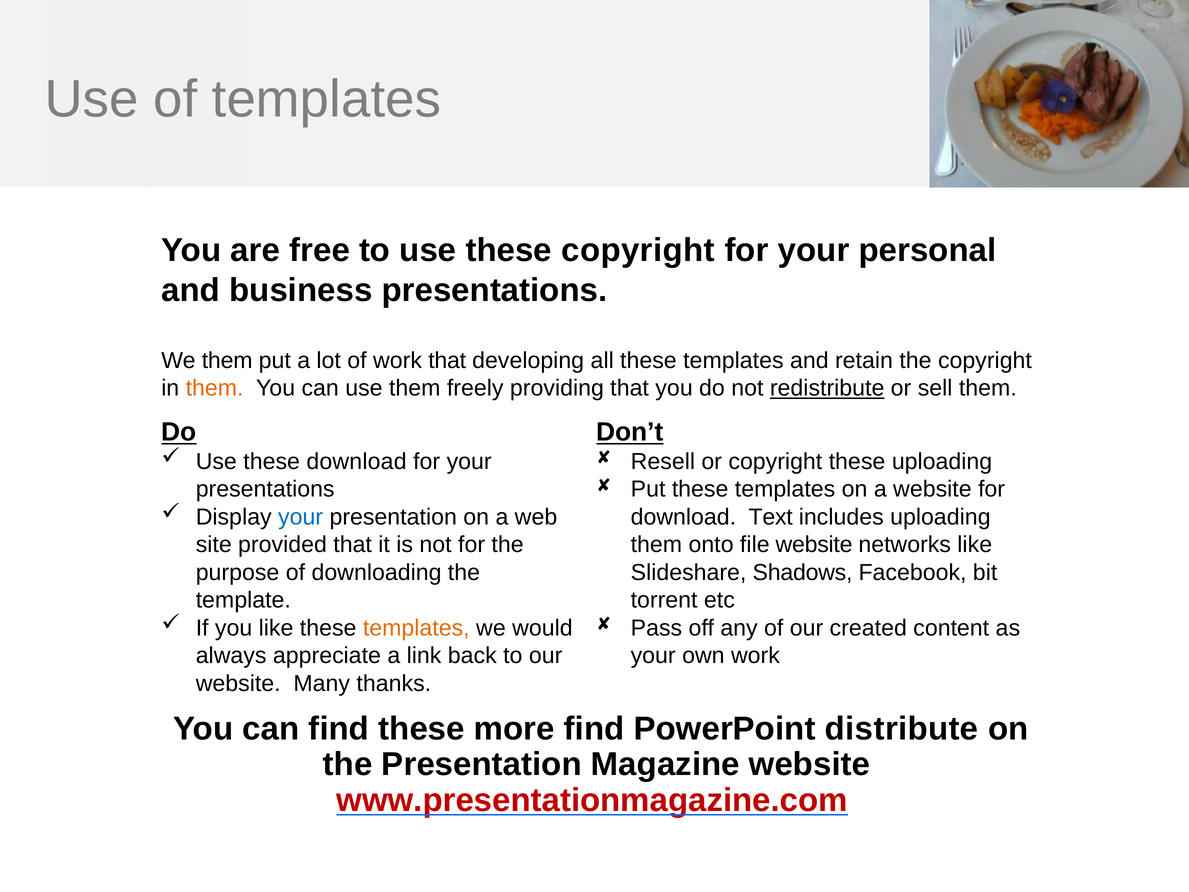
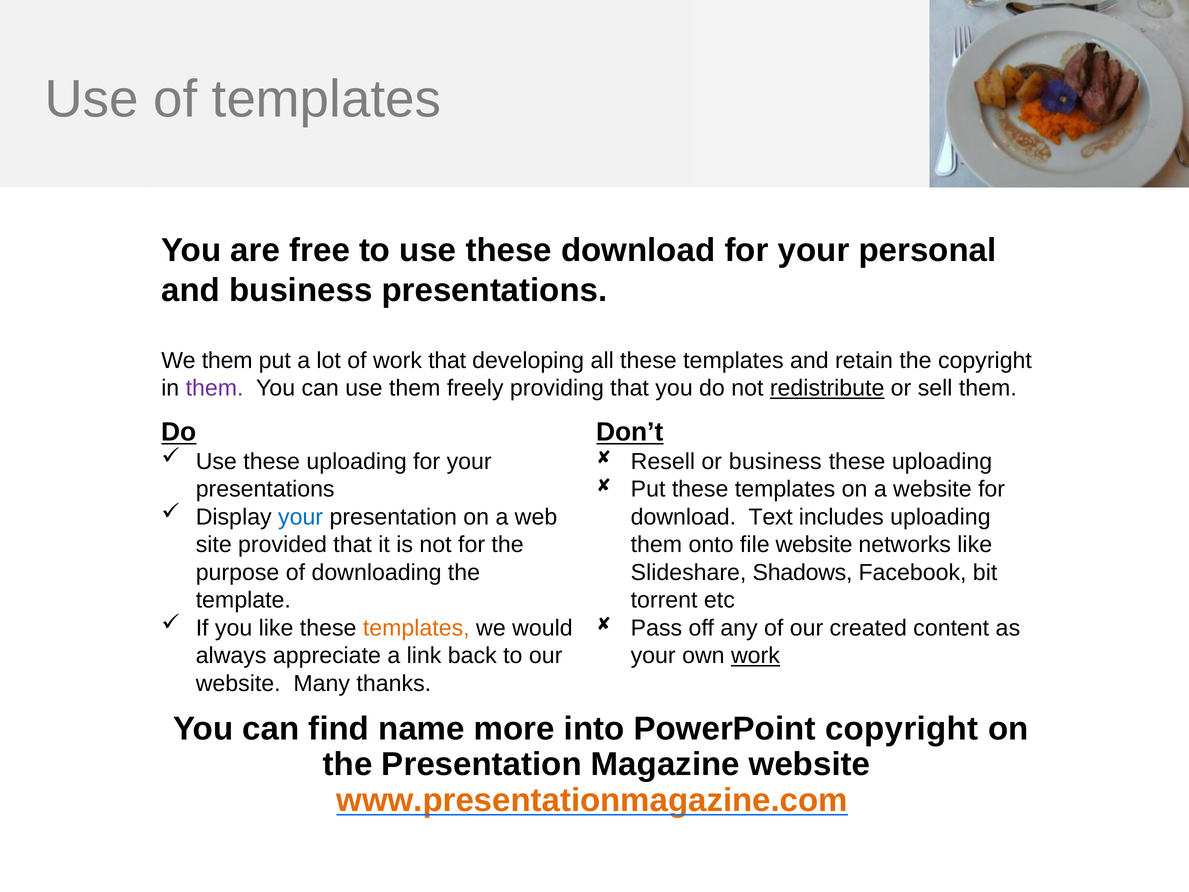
these copyright: copyright -> download
them at (215, 388) colour: orange -> purple
Use these download: download -> uploading
or copyright: copyright -> business
work at (755, 656) underline: none -> present
find these: these -> name
more find: find -> into
PowerPoint distribute: distribute -> copyright
www.presentationmagazine.com colour: red -> orange
